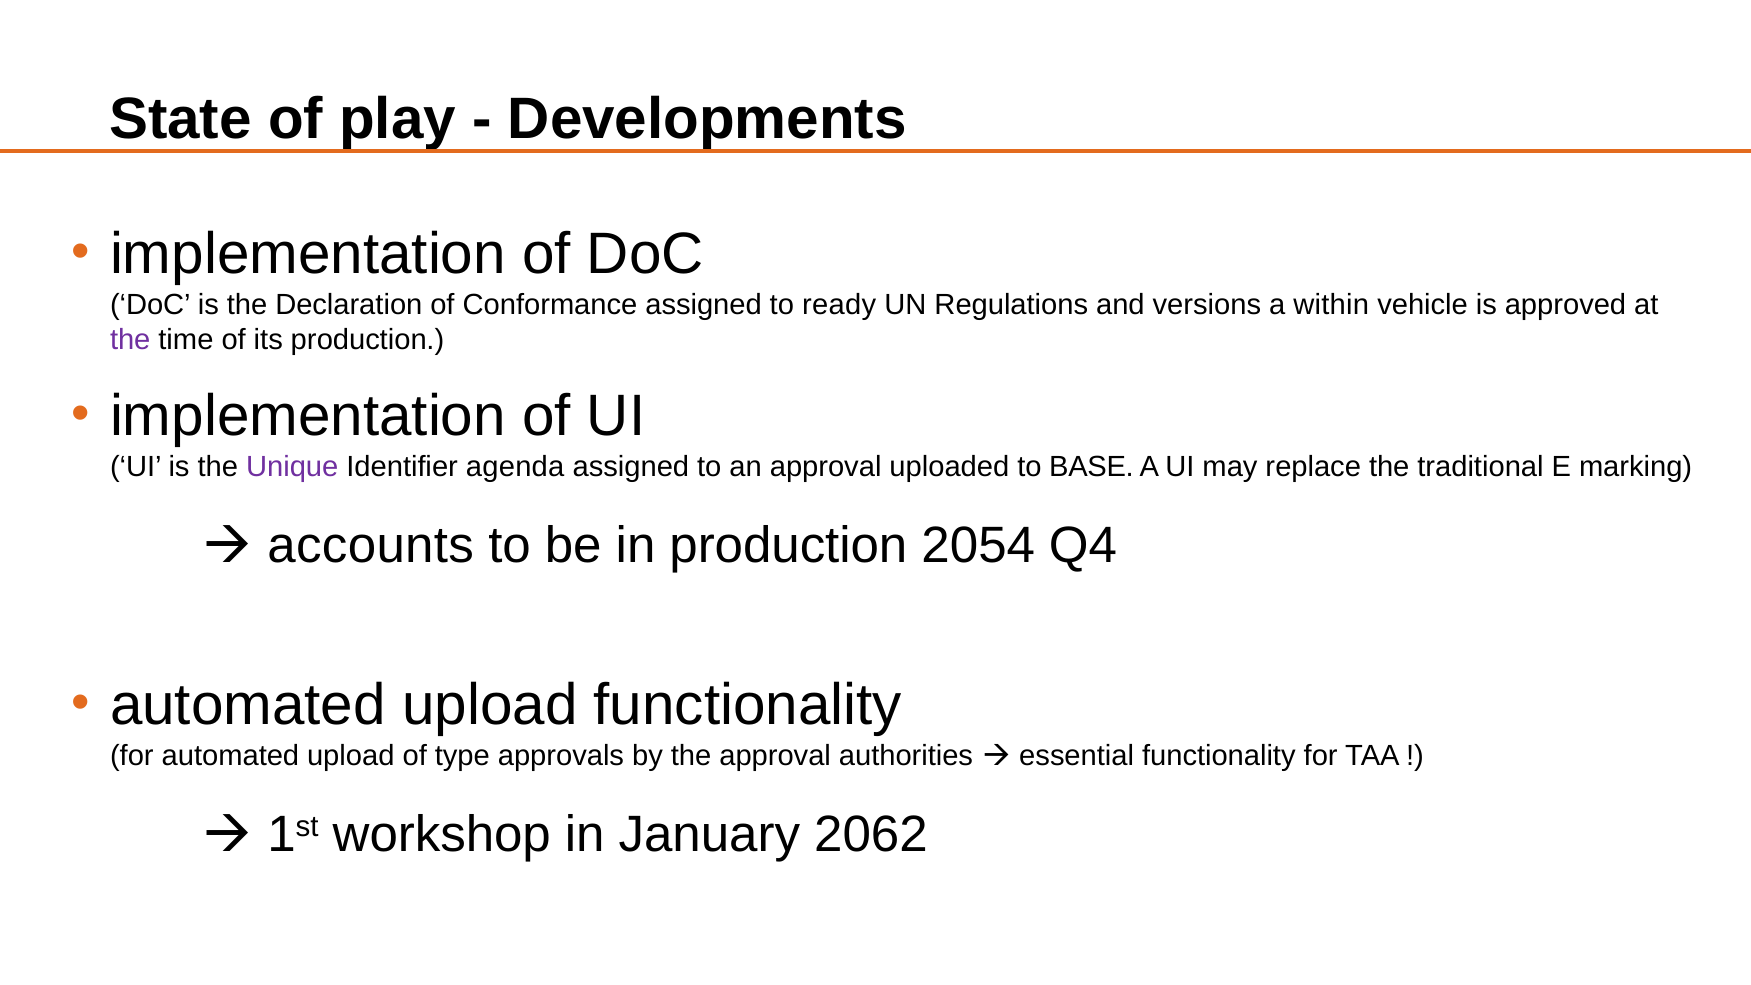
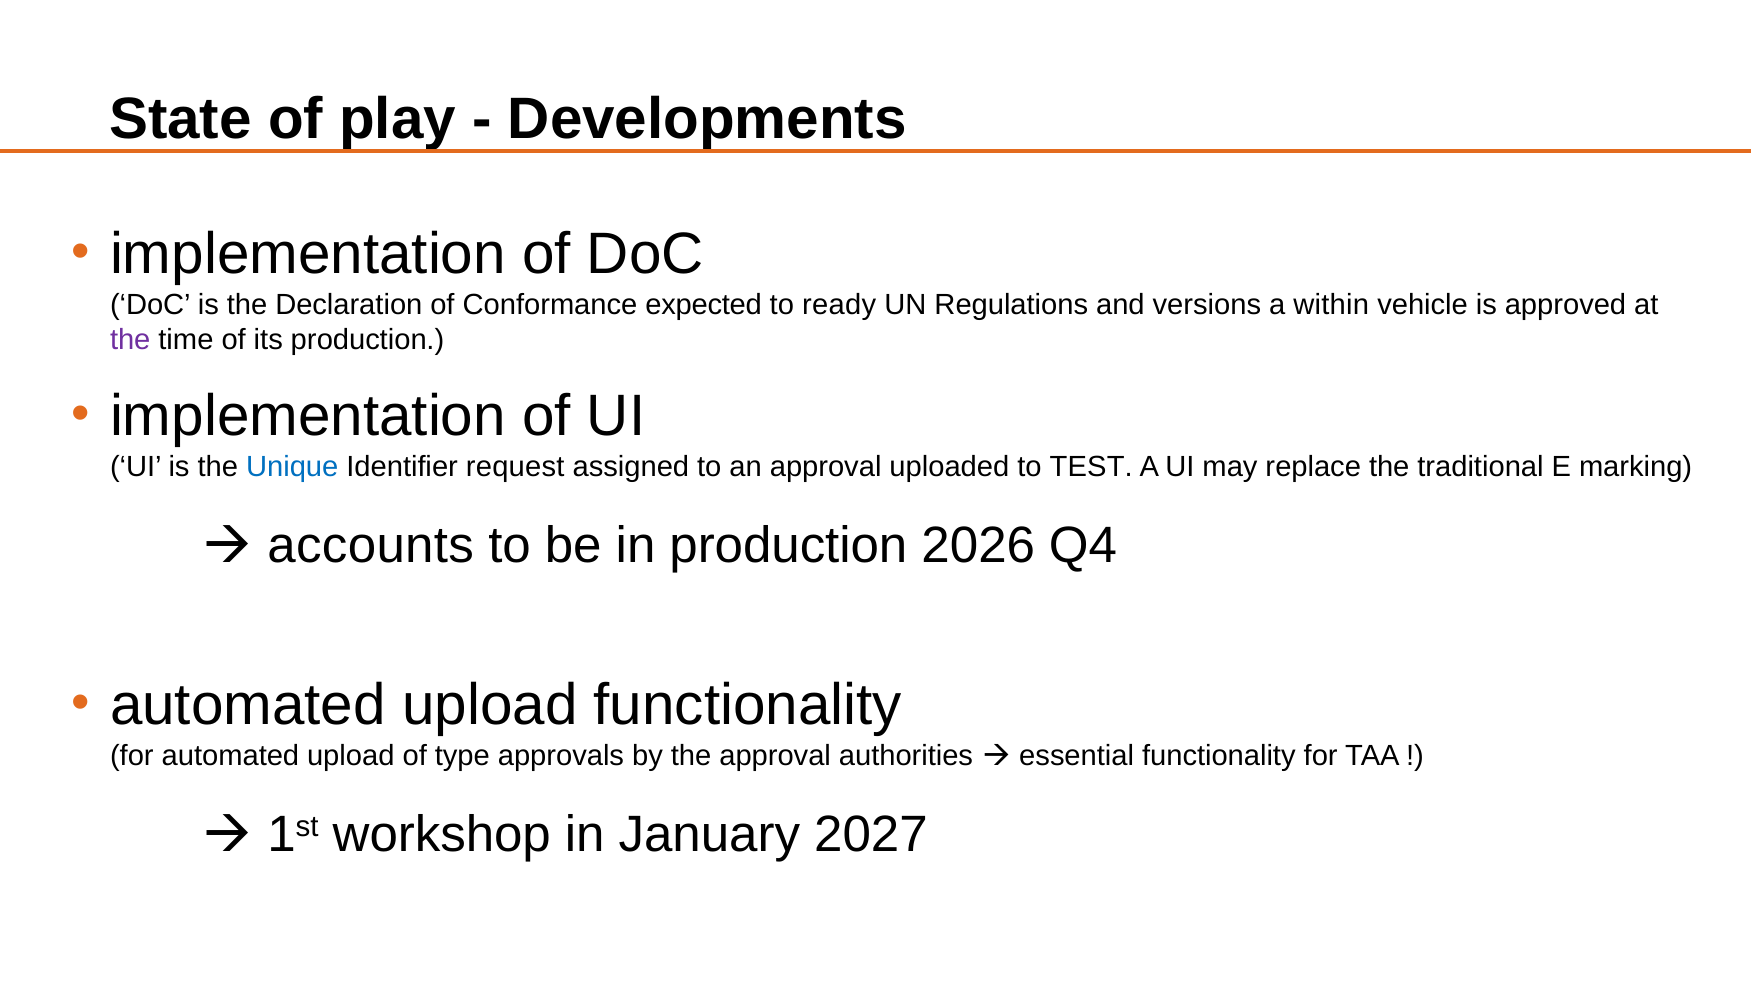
Conformance assigned: assigned -> expected
Unique colour: purple -> blue
agenda: agenda -> request
BASE: BASE -> TEST
2054: 2054 -> 2026
2062: 2062 -> 2027
